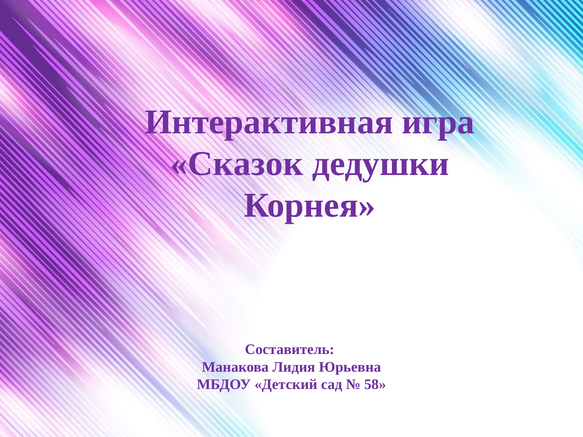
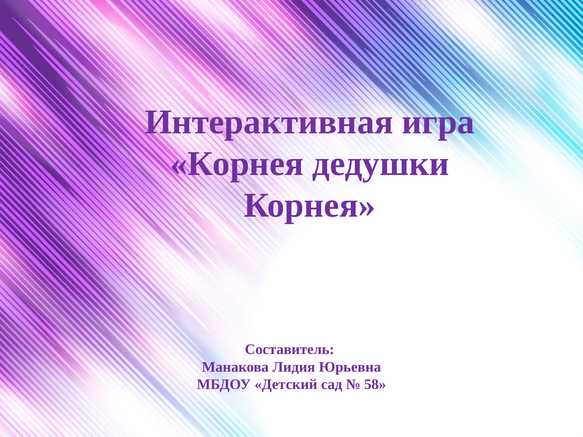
Сказок at (237, 164): Сказок -> Корнея
